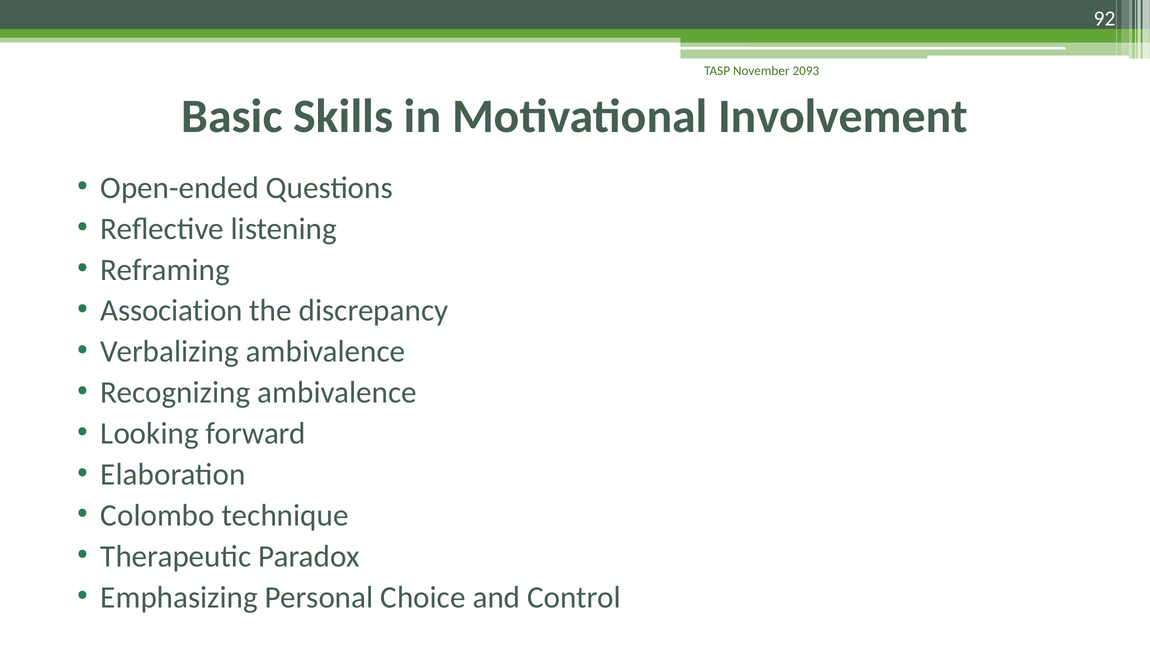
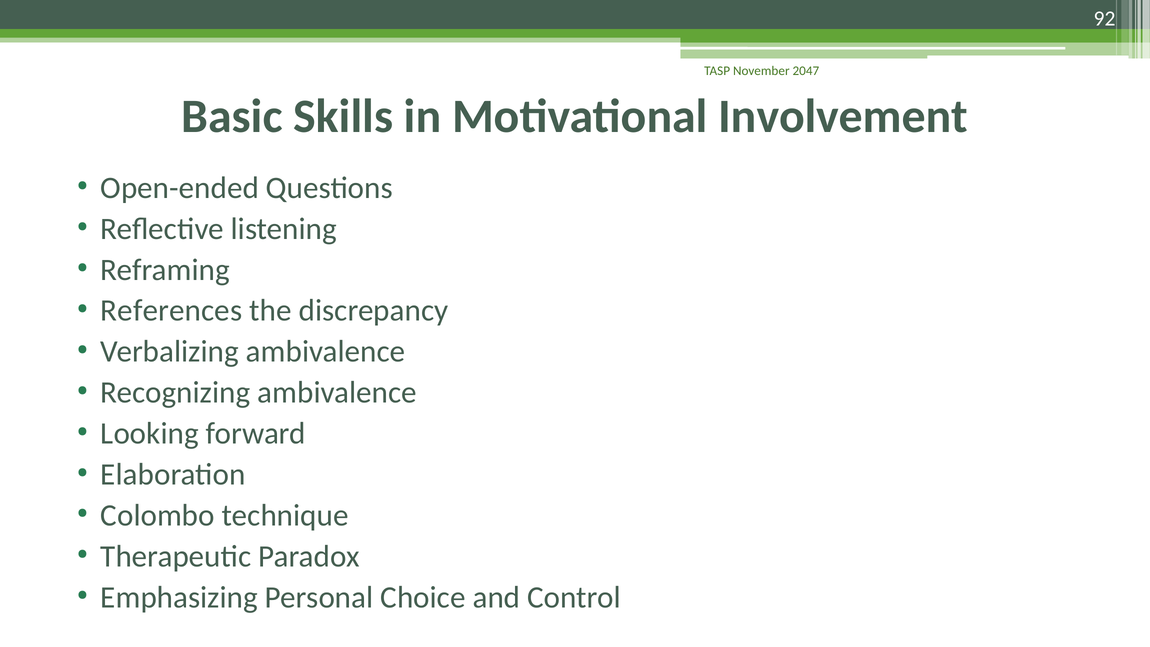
2093: 2093 -> 2047
Association: Association -> References
